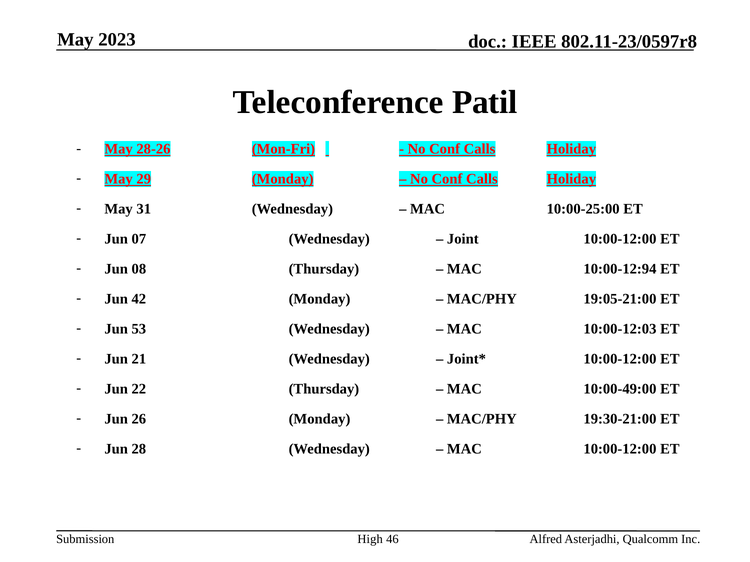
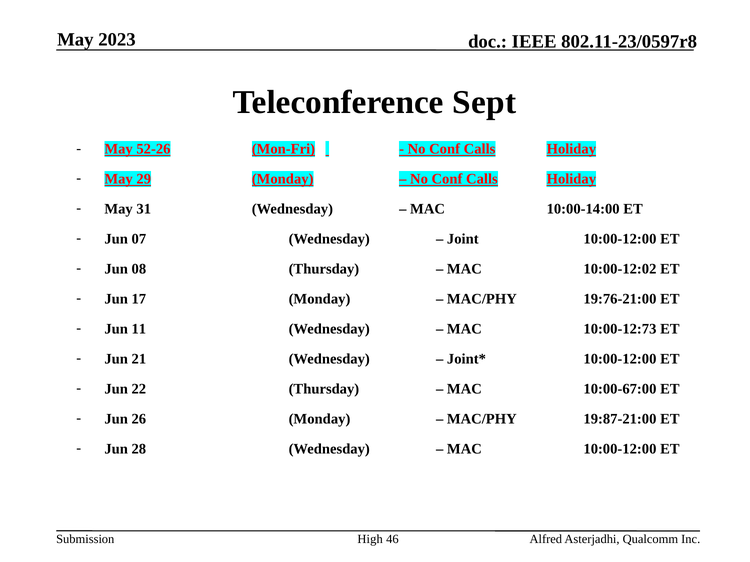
Patil: Patil -> Sept
28-26: 28-26 -> 52-26
10:00-25:00: 10:00-25:00 -> 10:00-14:00
10:00-12:94: 10:00-12:94 -> 10:00-12:02
42: 42 -> 17
19:05-21:00: 19:05-21:00 -> 19:76-21:00
53: 53 -> 11
10:00-12:03: 10:00-12:03 -> 10:00-12:73
10:00-49:00: 10:00-49:00 -> 10:00-67:00
19:30-21:00: 19:30-21:00 -> 19:87-21:00
